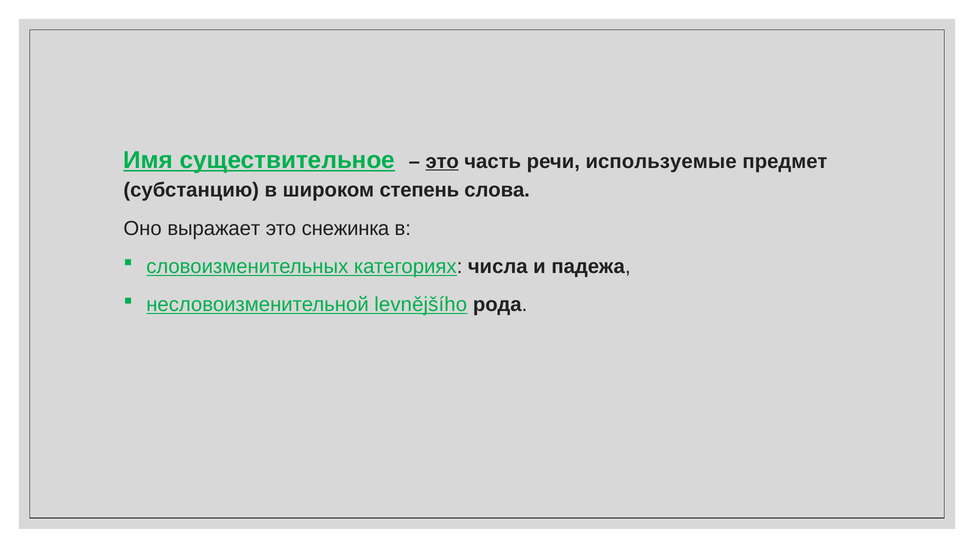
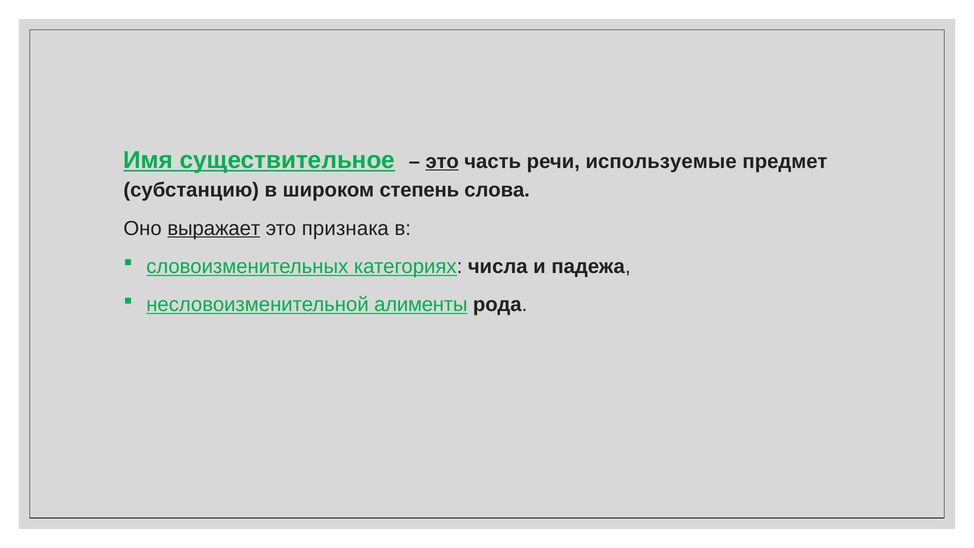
выражает underline: none -> present
снежинка: снежинка -> признака
levnějšího: levnějšího -> алименты
